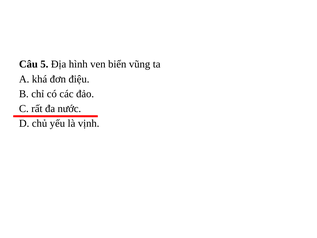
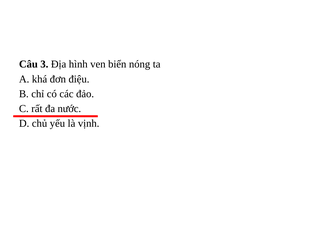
5: 5 -> 3
vũng: vũng -> nóng
